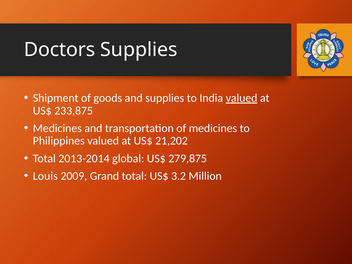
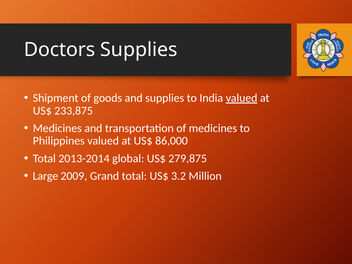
21,202: 21,202 -> 86,000
Louis: Louis -> Large
